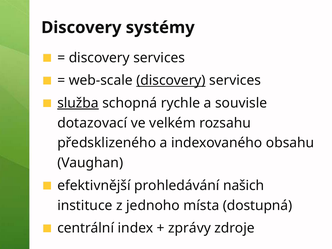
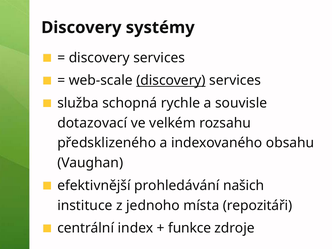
služba underline: present -> none
dostupná: dostupná -> repozitáři
zprávy: zprávy -> funkce
